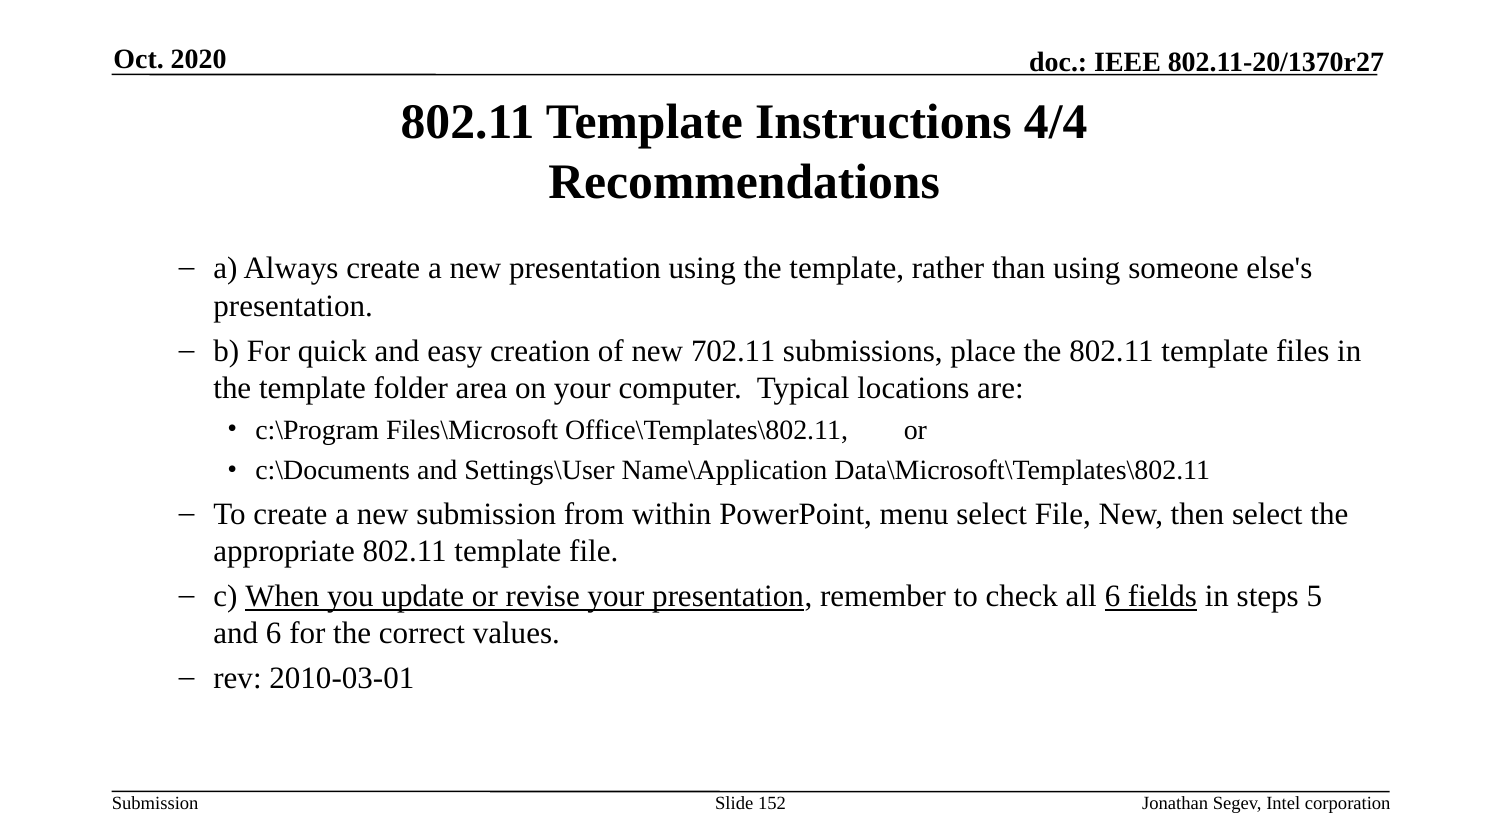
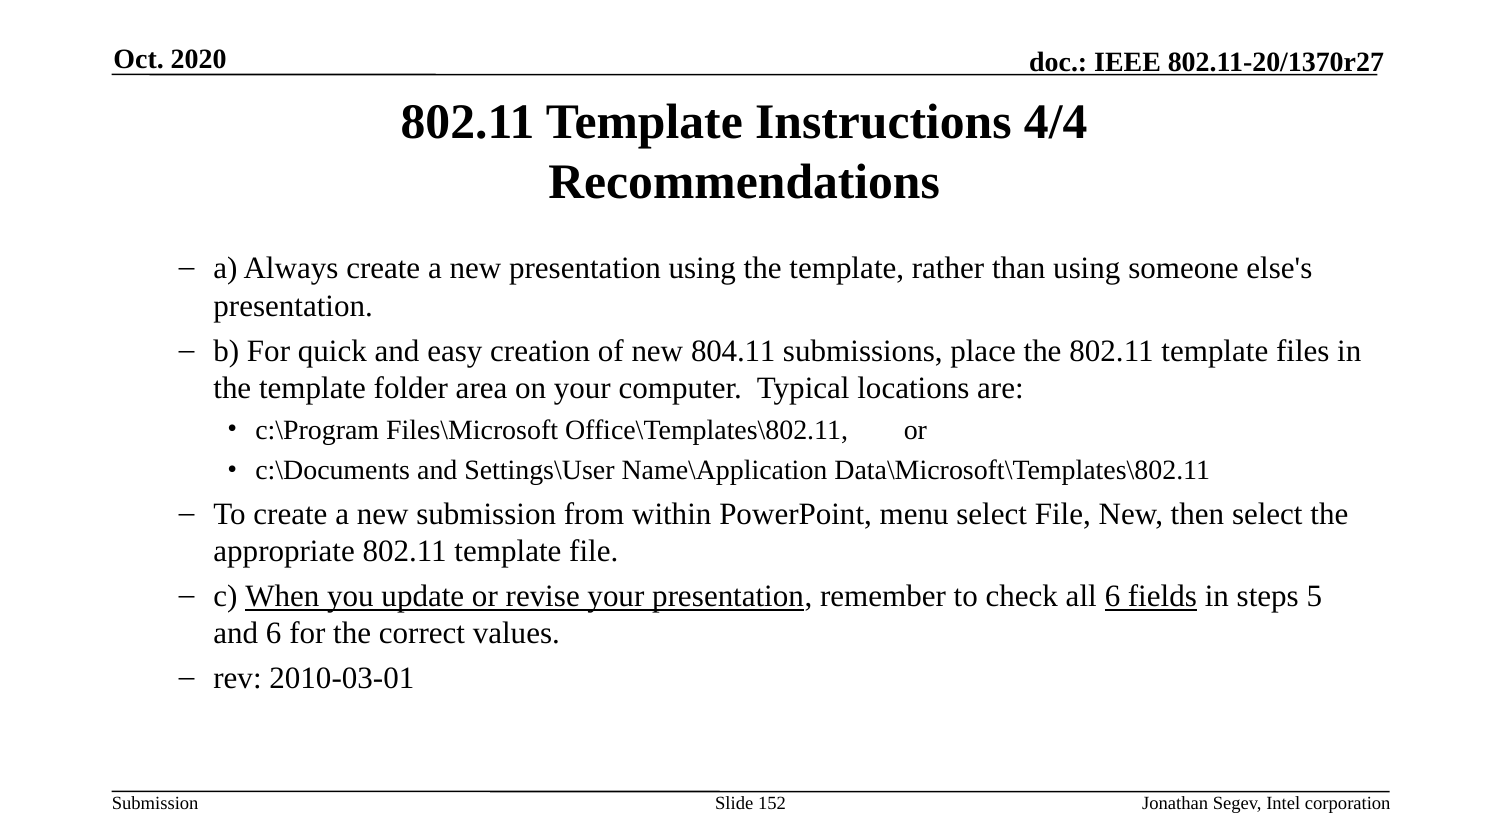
702.11: 702.11 -> 804.11
